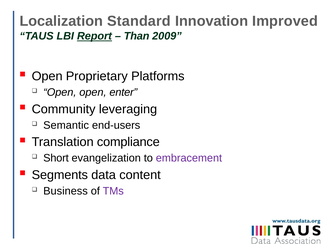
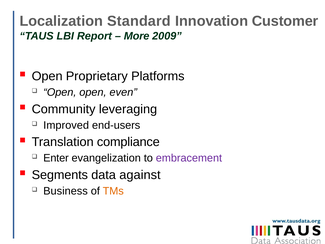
Improved: Improved -> Customer
Report underline: present -> none
Than: Than -> More
enter: enter -> even
Semantic: Semantic -> Improved
Short: Short -> Enter
content: content -> against
TMs colour: purple -> orange
